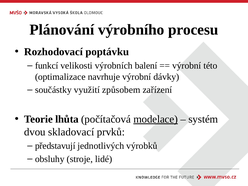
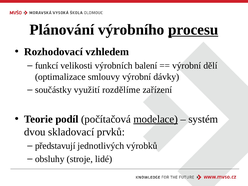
procesu underline: none -> present
poptávku: poptávku -> vzhledem
této: této -> dělí
navrhuje: navrhuje -> smlouvy
způsobem: způsobem -> rozdělíme
lhůta: lhůta -> podíl
